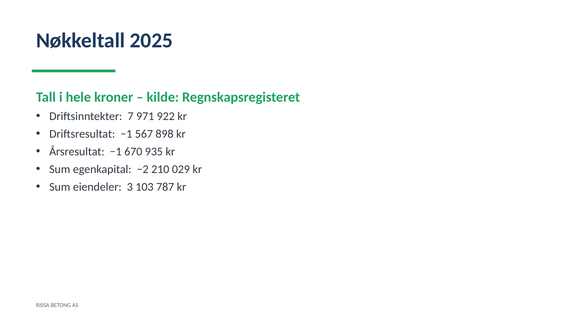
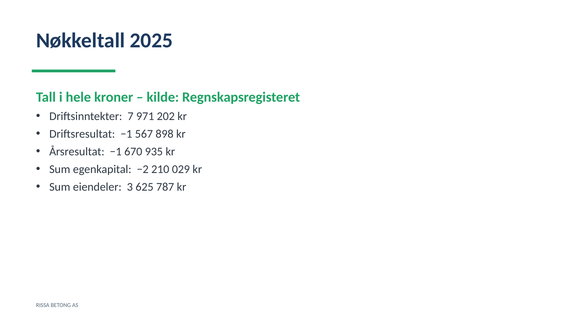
922: 922 -> 202
103: 103 -> 625
